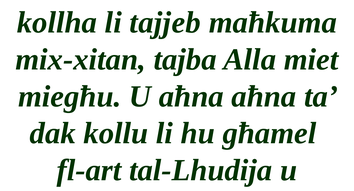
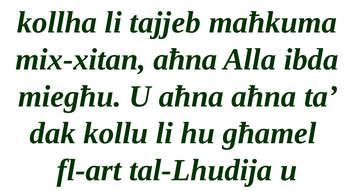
mix-xitan tajba: tajba -> aħna
miet: miet -> ibda
